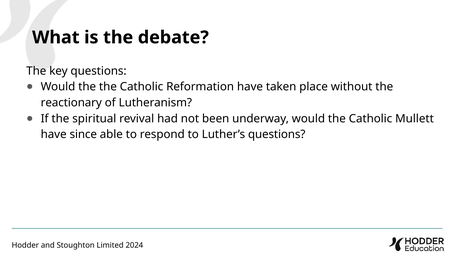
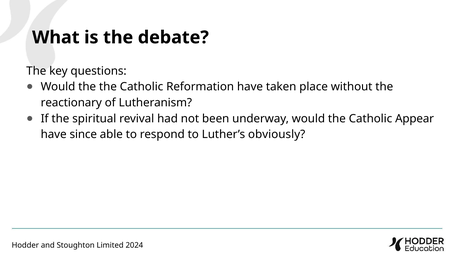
Mullett: Mullett -> Appear
Luther’s questions: questions -> obviously
